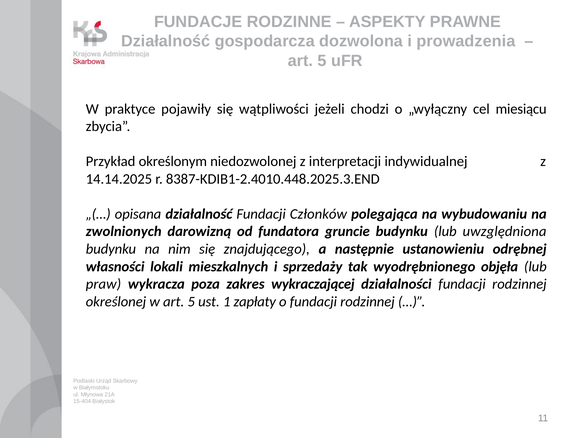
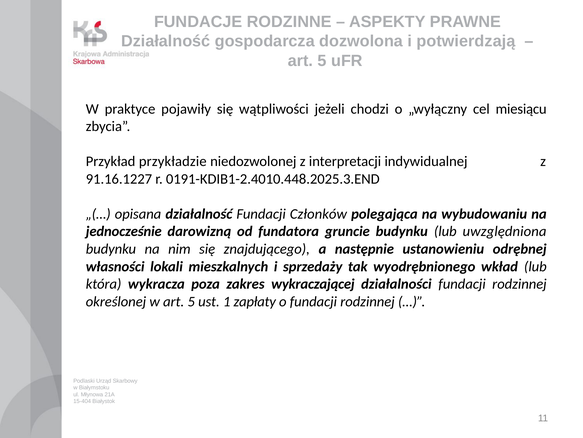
prowadzenia: prowadzenia -> potwierdzają
określonym: określonym -> przykładzie
14.14.2025: 14.14.2025 -> 91.16.1227
8387-KDIB1-2.4010.448.2025.3.END: 8387-KDIB1-2.4010.448.2025.3.END -> 0191-KDIB1-2.4010.448.2025.3.END
zwolnionych: zwolnionych -> jednocześnie
objęła: objęła -> wkład
praw: praw -> która
